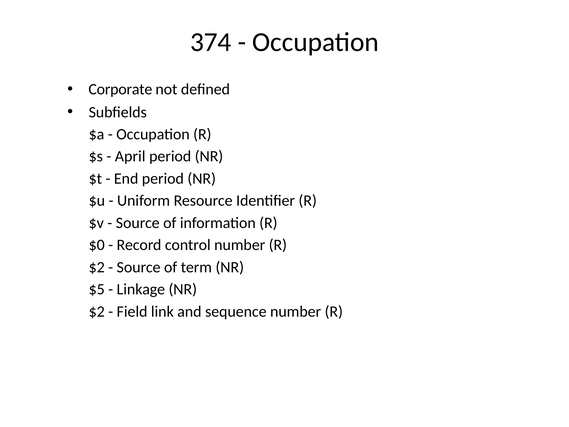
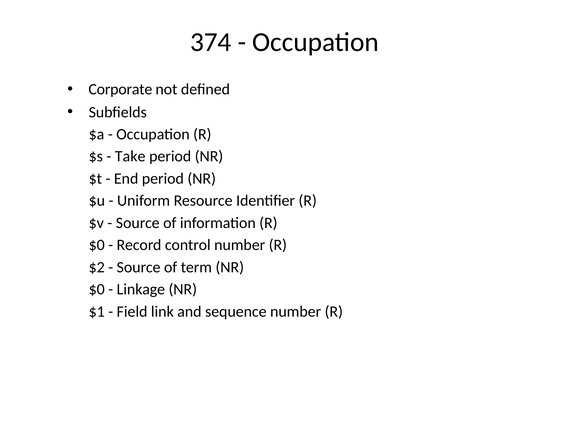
April: April -> Take
$5 at (97, 289): $5 -> $0
$2 at (97, 311): $2 -> $1
